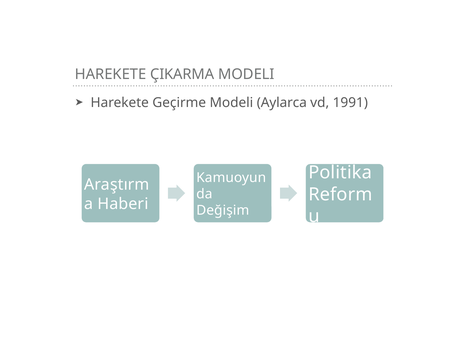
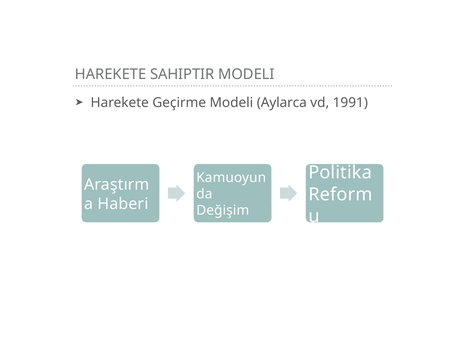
ÇIKARMA: ÇIKARMA -> SAHIPTIR
